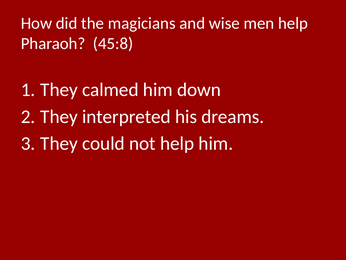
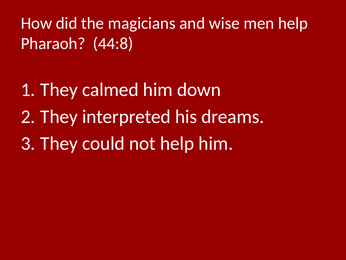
45:8: 45:8 -> 44:8
